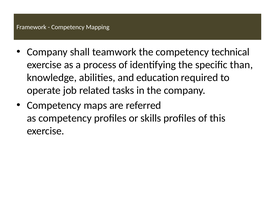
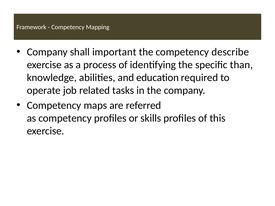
teamwork: teamwork -> important
technical: technical -> describe
